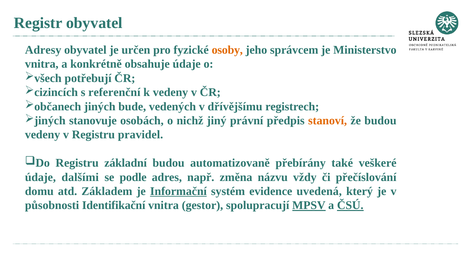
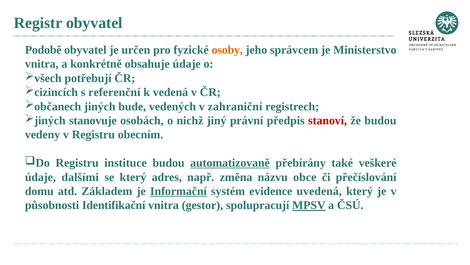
Adresy: Adresy -> Podobě
k vedeny: vedeny -> vedená
dřívějšímu: dřívějšímu -> zahraniční
stanoví colour: orange -> red
pravidel: pravidel -> obecním
základní: základní -> instituce
automatizovaně underline: none -> present
se podle: podle -> který
vždy: vždy -> obce
ČSÚ underline: present -> none
